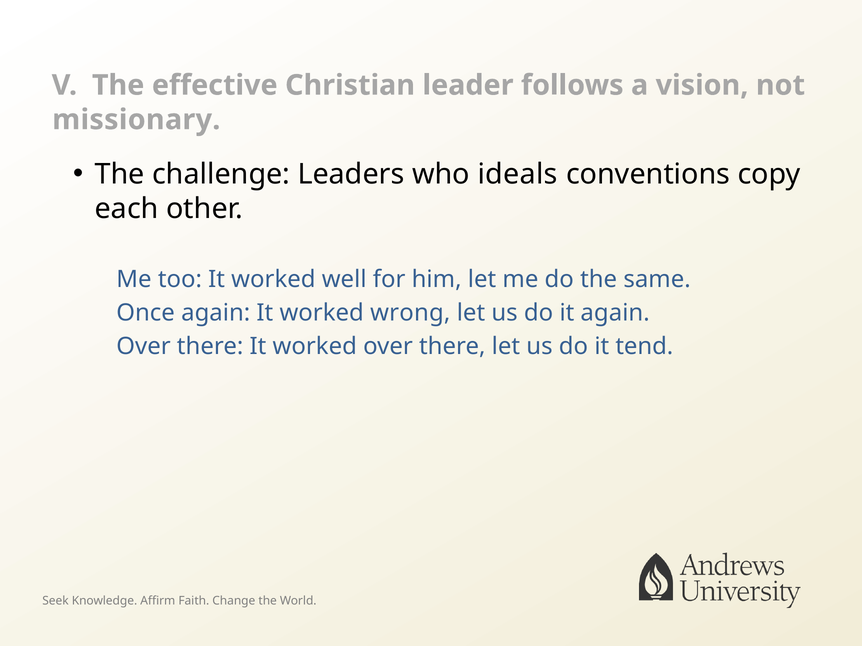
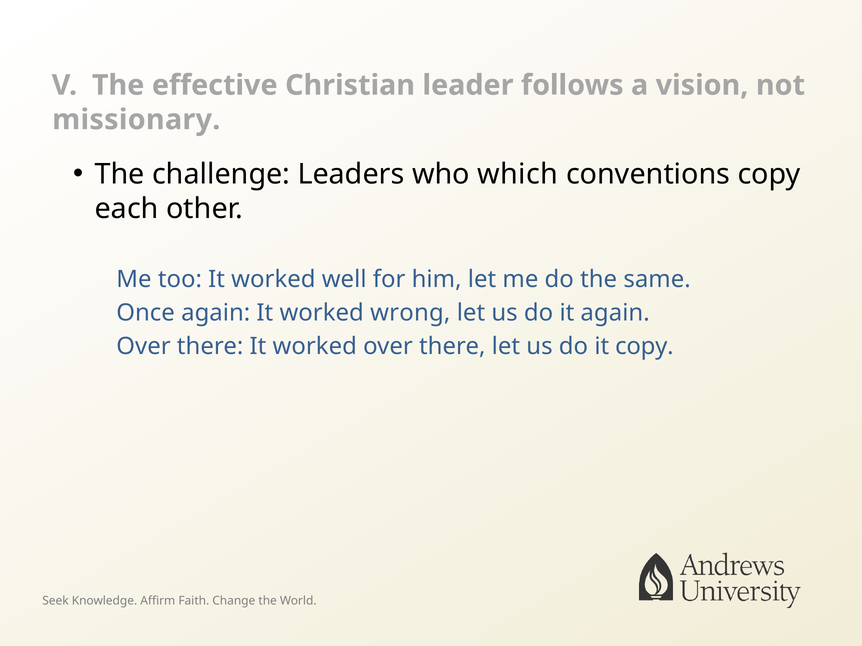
ideals: ideals -> which
it tend: tend -> copy
